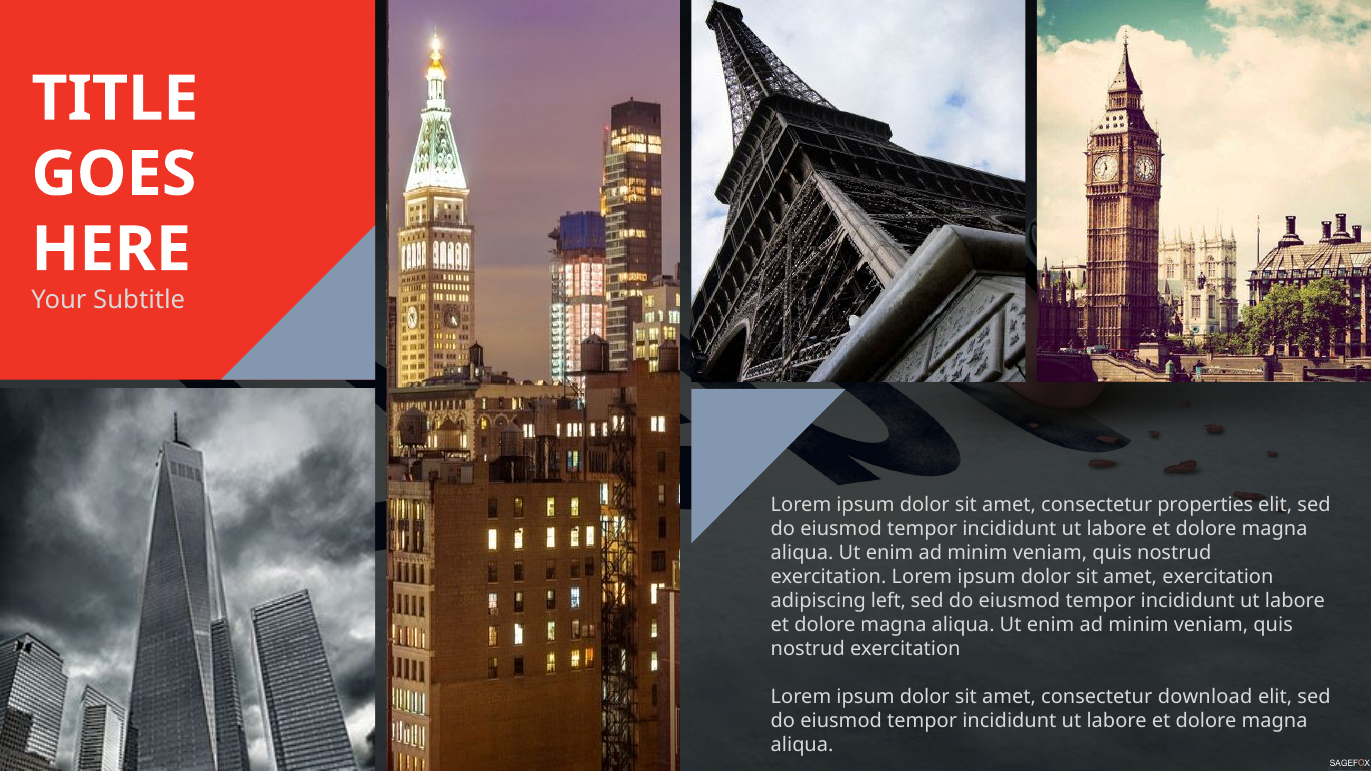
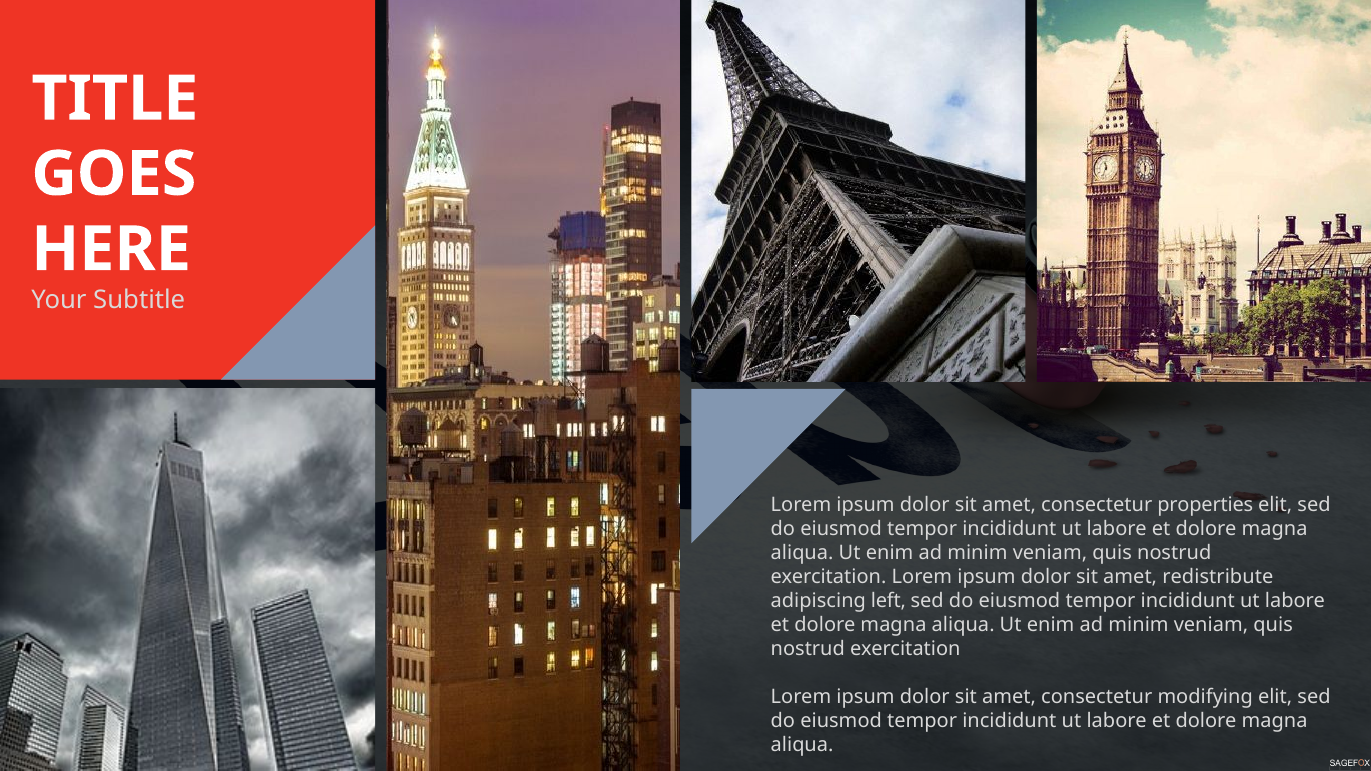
amet exercitation: exercitation -> redistribute
download: download -> modifying
